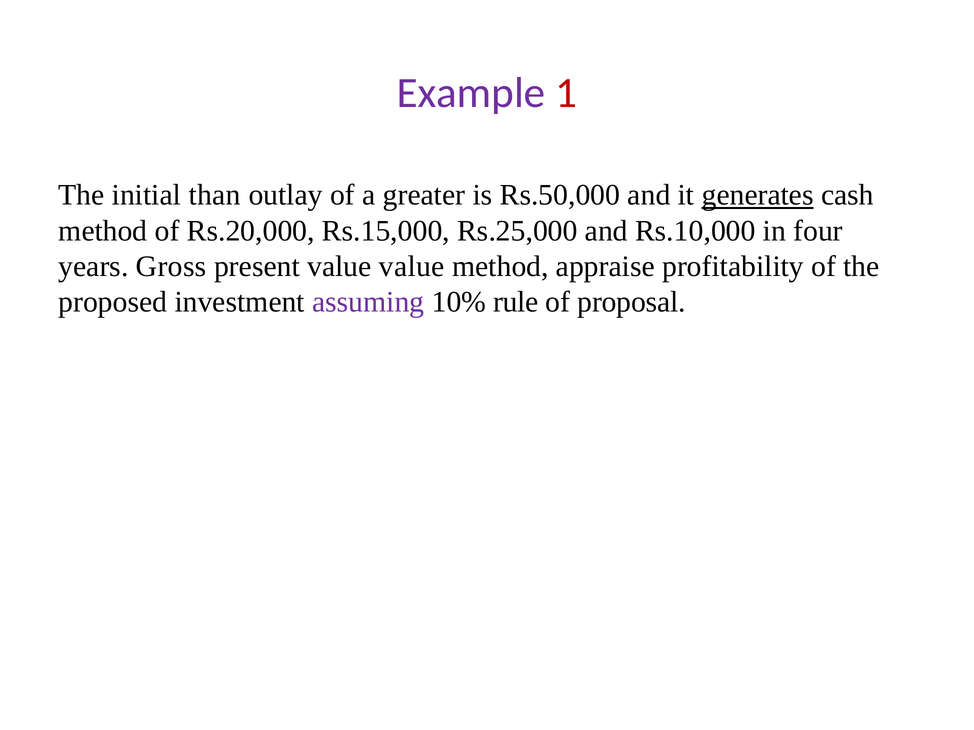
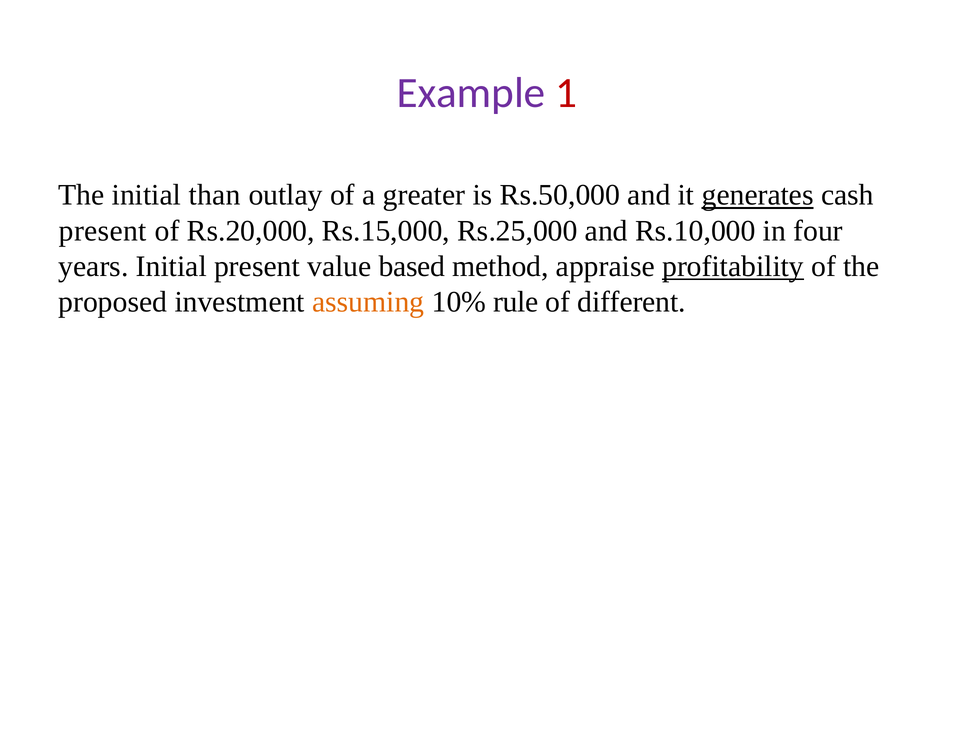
method at (103, 231): method -> present
years Gross: Gross -> Initial
value value: value -> based
profitability underline: none -> present
assuming colour: purple -> orange
proposal: proposal -> different
